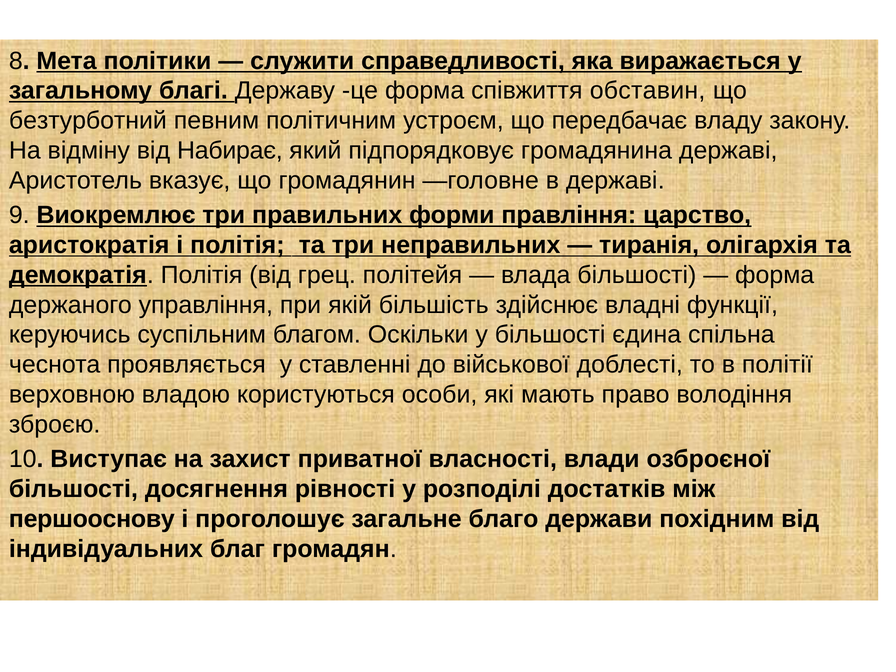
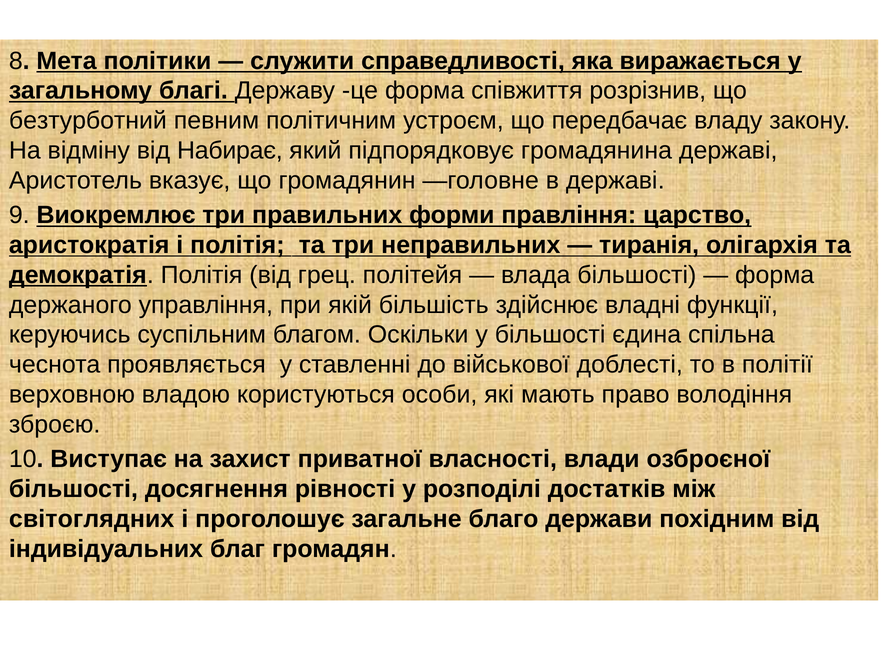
обставин: обставин -> розрізнив
першооснову: першооснову -> світоглядних
